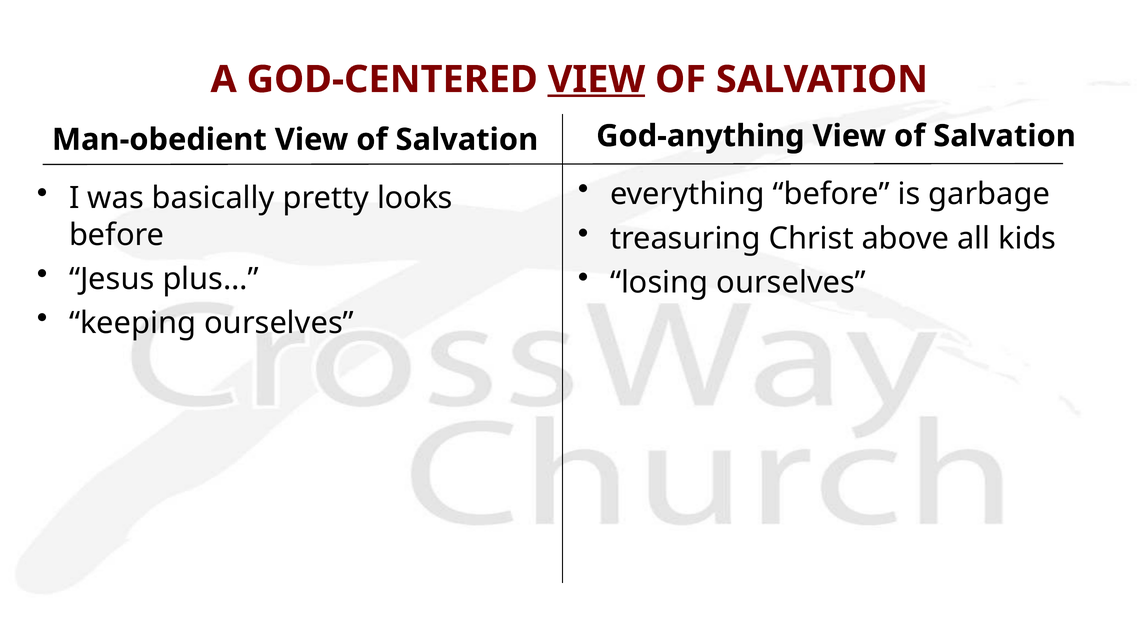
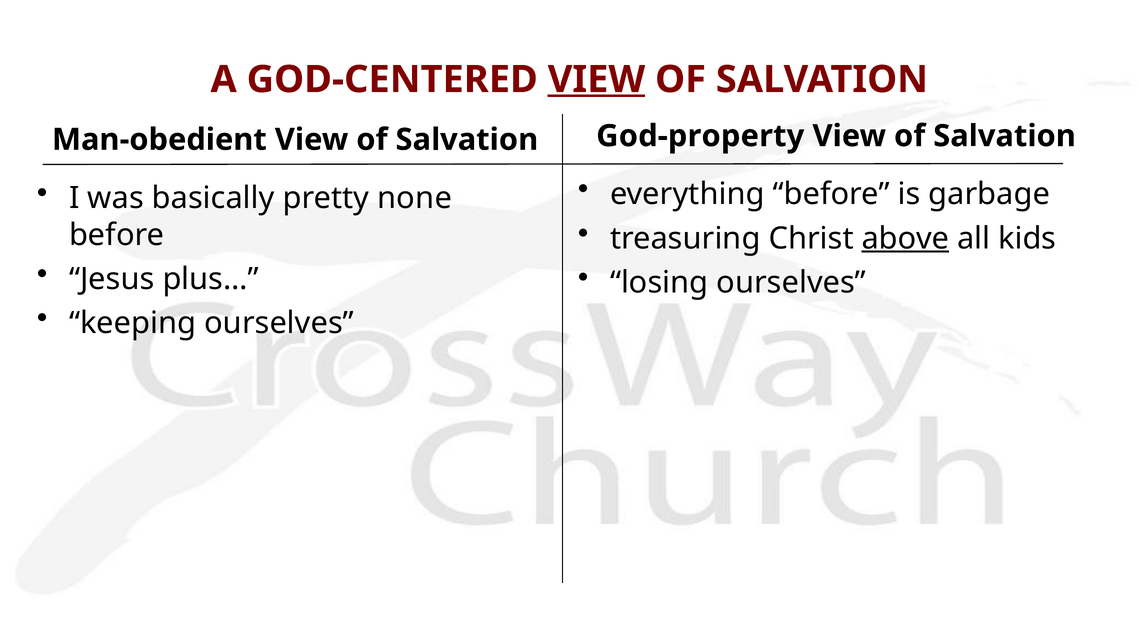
God-anything: God-anything -> God-property
looks: looks -> none
above underline: none -> present
